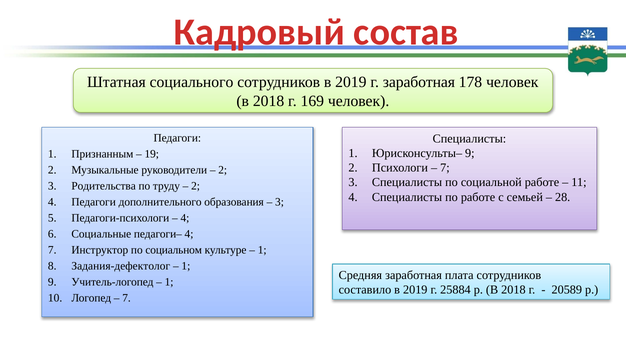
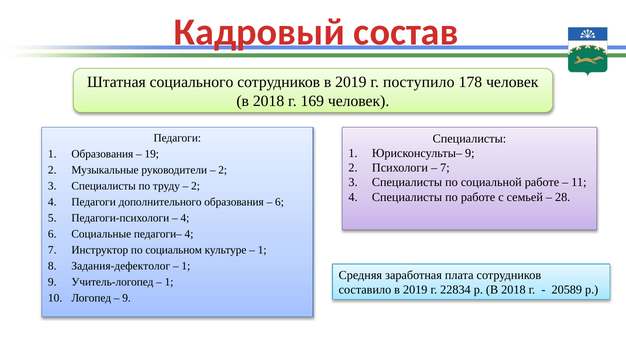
г заработная: заработная -> поступило
1 Признанным: Признанным -> Образования
Родительства at (104, 186): Родительства -> Специалисты
3 at (279, 202): 3 -> 6
25884: 25884 -> 22834
7 at (127, 298): 7 -> 9
